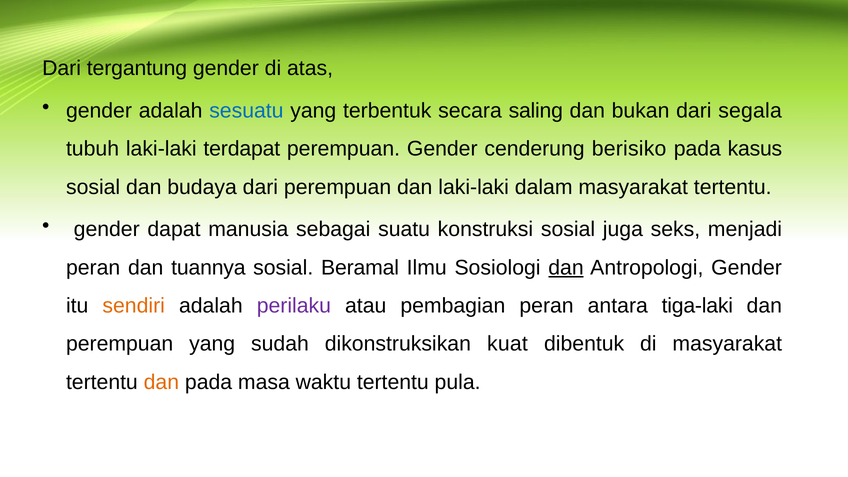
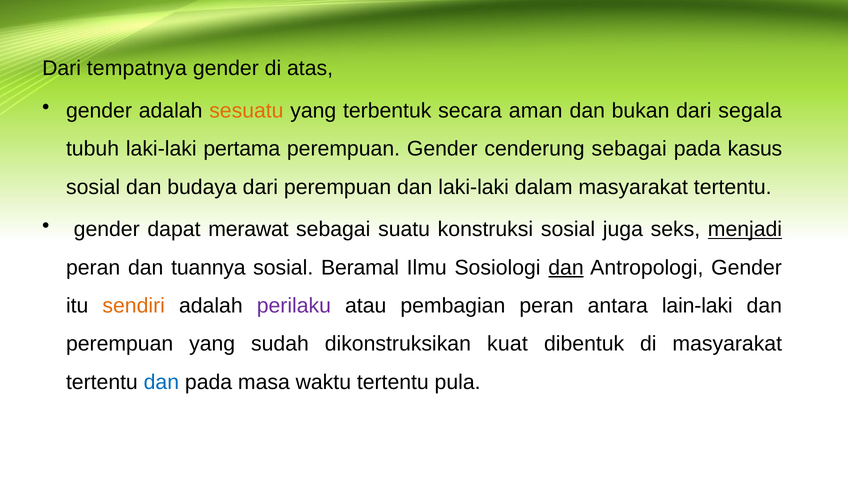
tergantung: tergantung -> tempatnya
sesuatu colour: blue -> orange
saling: saling -> aman
terdapat: terdapat -> pertama
cenderung berisiko: berisiko -> sebagai
manusia: manusia -> merawat
menjadi underline: none -> present
tiga-laki: tiga-laki -> lain-laki
dan at (161, 382) colour: orange -> blue
